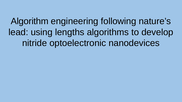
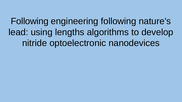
Algorithm at (30, 21): Algorithm -> Following
